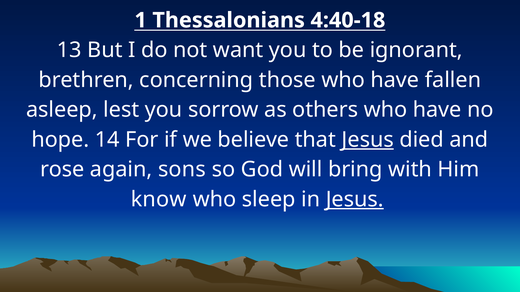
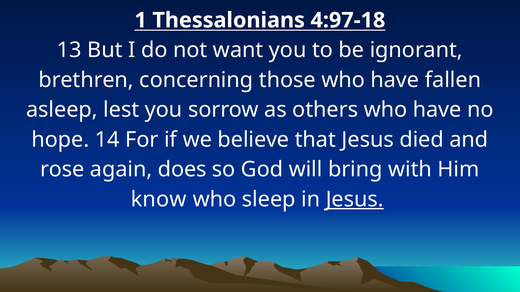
4:40-18: 4:40-18 -> 4:97-18
Jesus at (368, 140) underline: present -> none
sons: sons -> does
